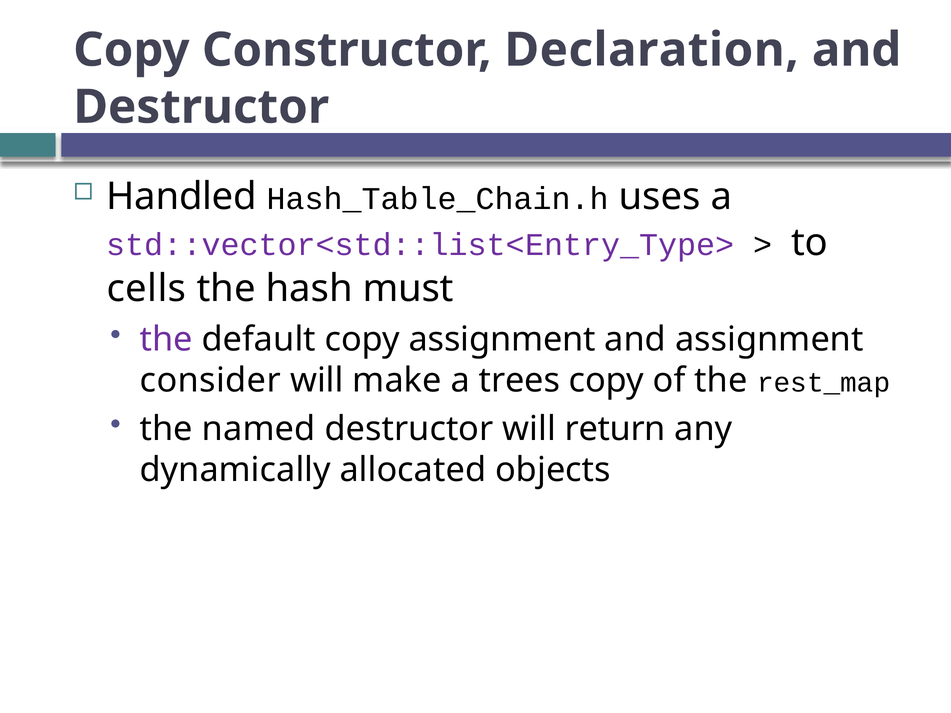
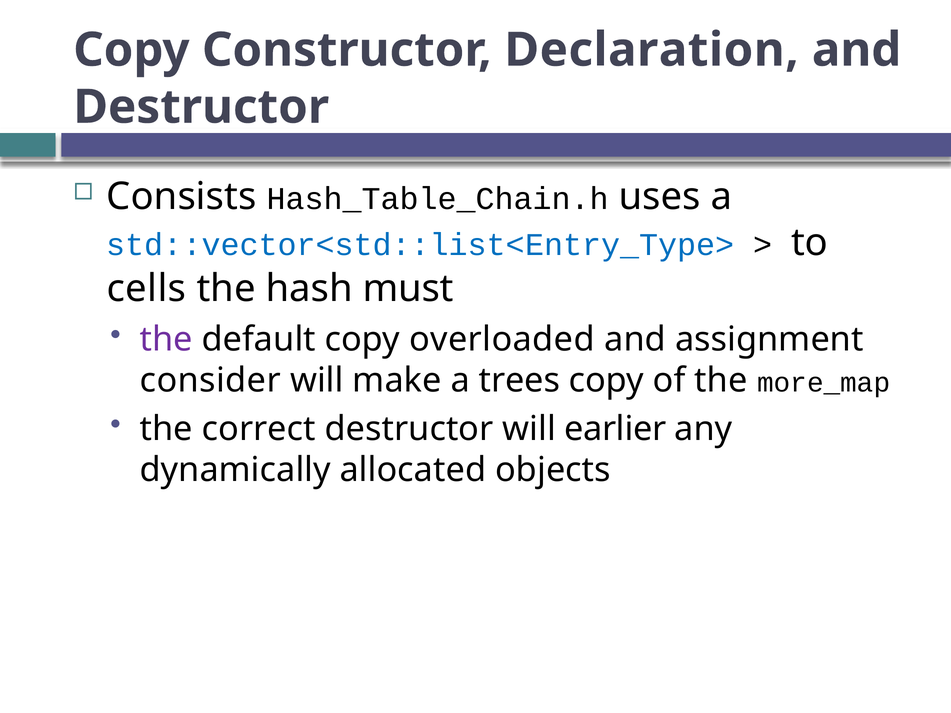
Handled: Handled -> Consists
std::vector<std::list<Entry_Type> colour: purple -> blue
copy assignment: assignment -> overloaded
rest_map: rest_map -> more_map
named: named -> correct
return: return -> earlier
